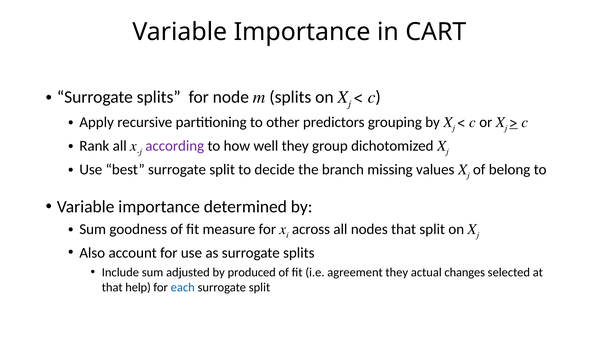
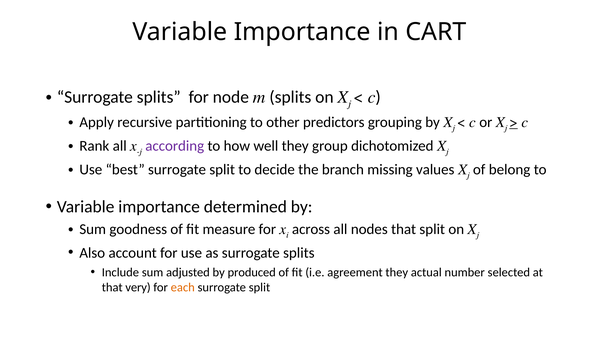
changes: changes -> number
help: help -> very
each colour: blue -> orange
